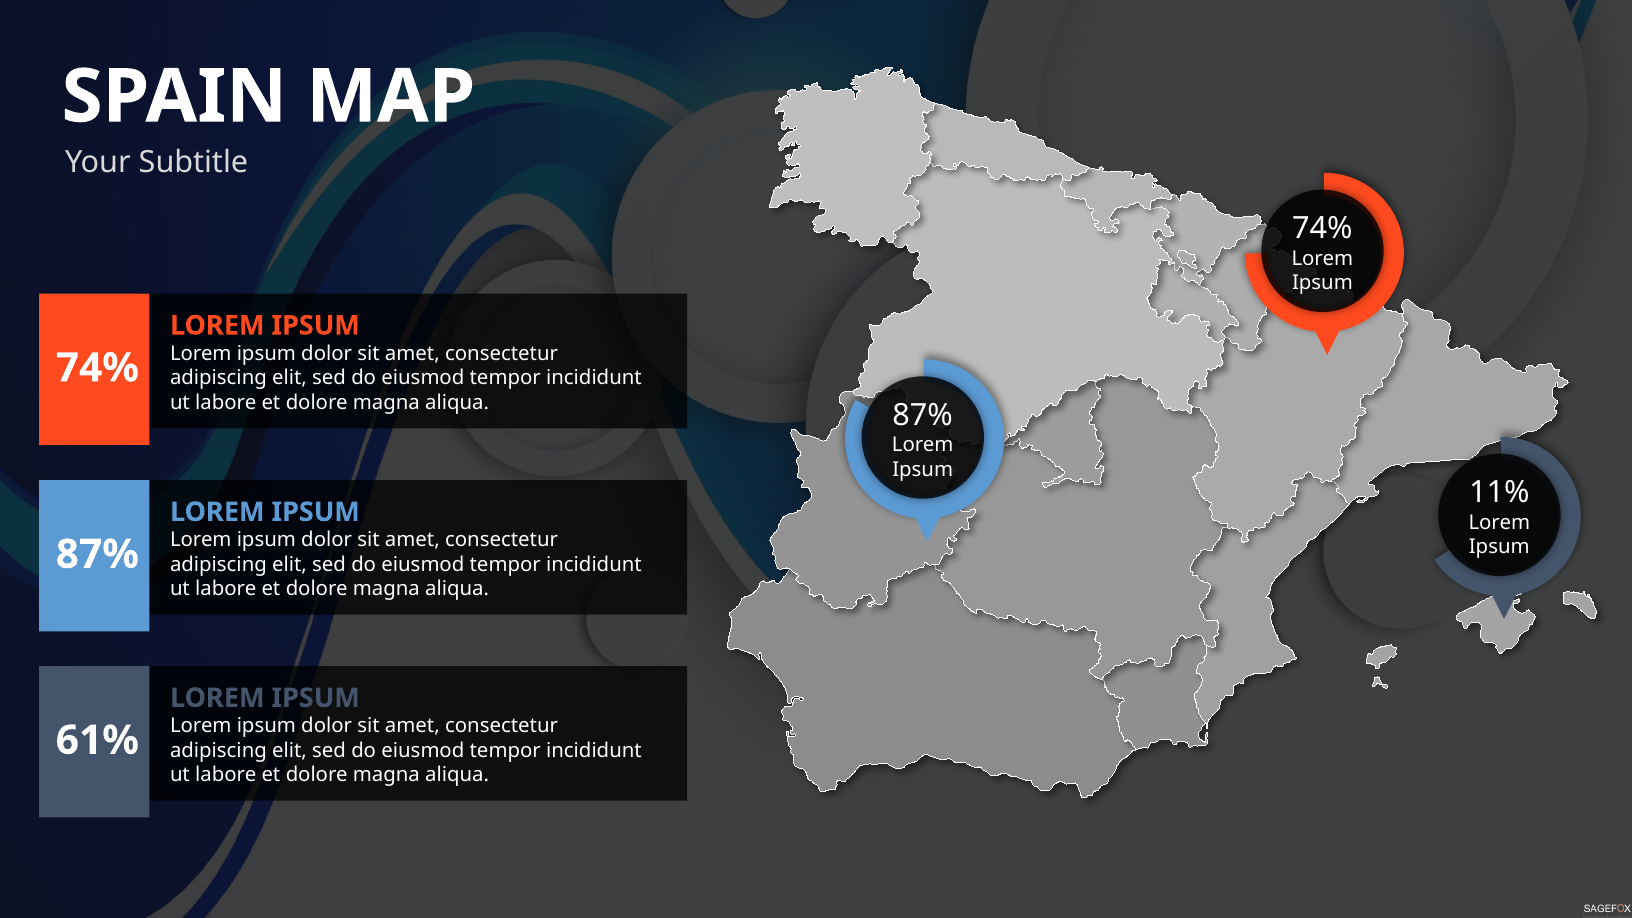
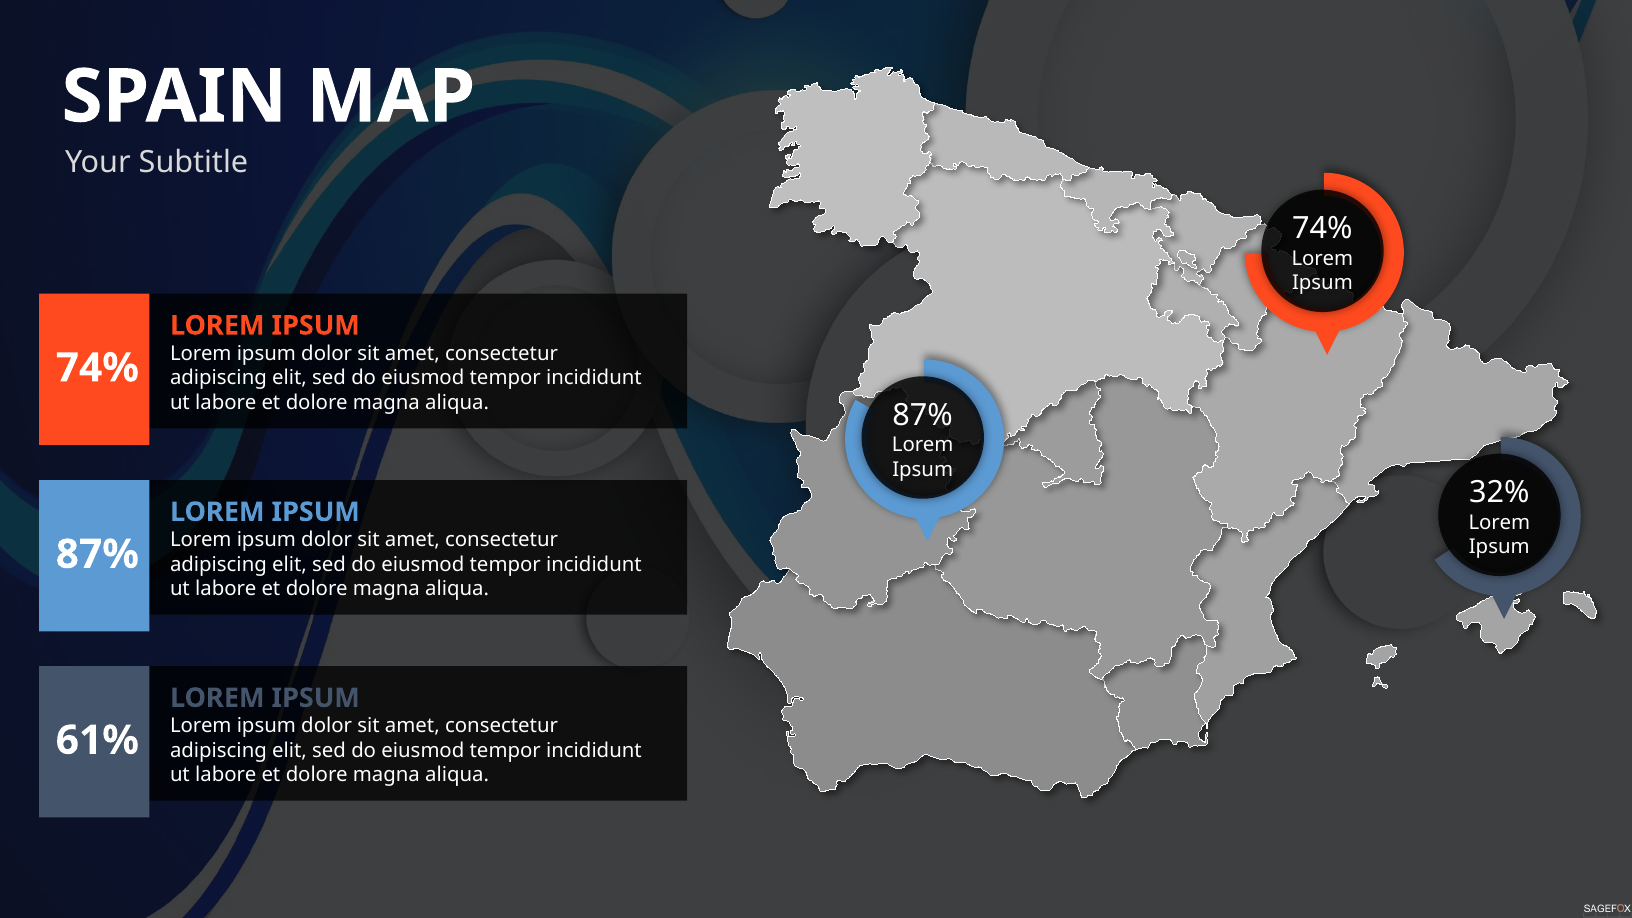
11%: 11% -> 32%
